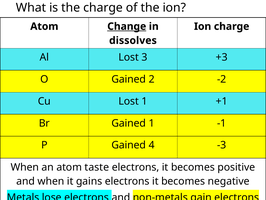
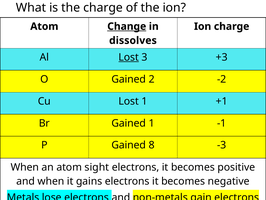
Lost at (129, 57) underline: none -> present
4: 4 -> 8
taste: taste -> sight
